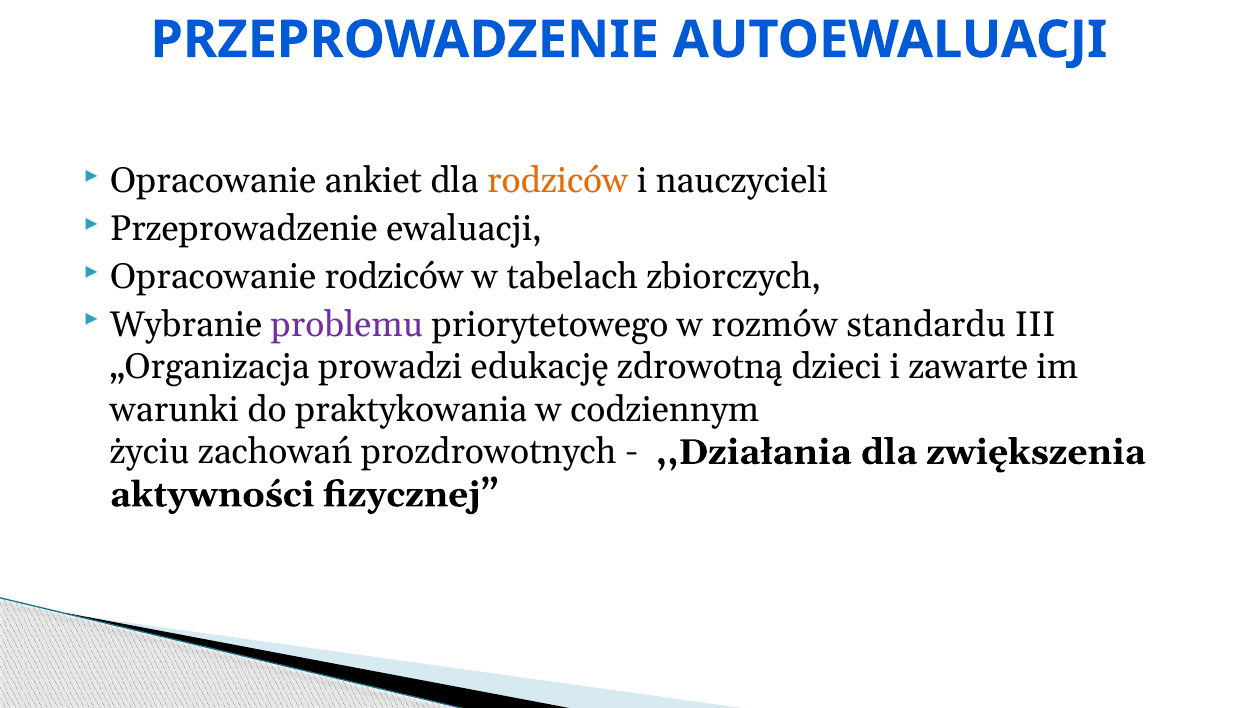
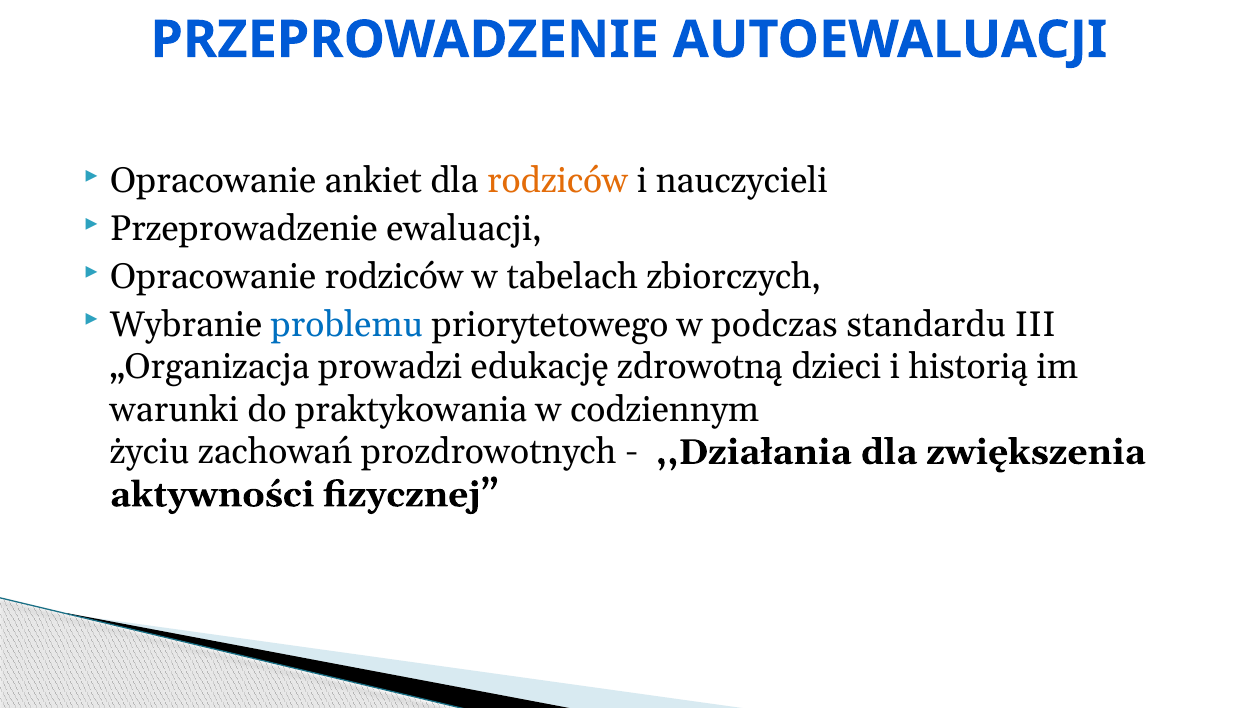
problemu colour: purple -> blue
rozmów: rozmów -> podczas
zawarte: zawarte -> historią
